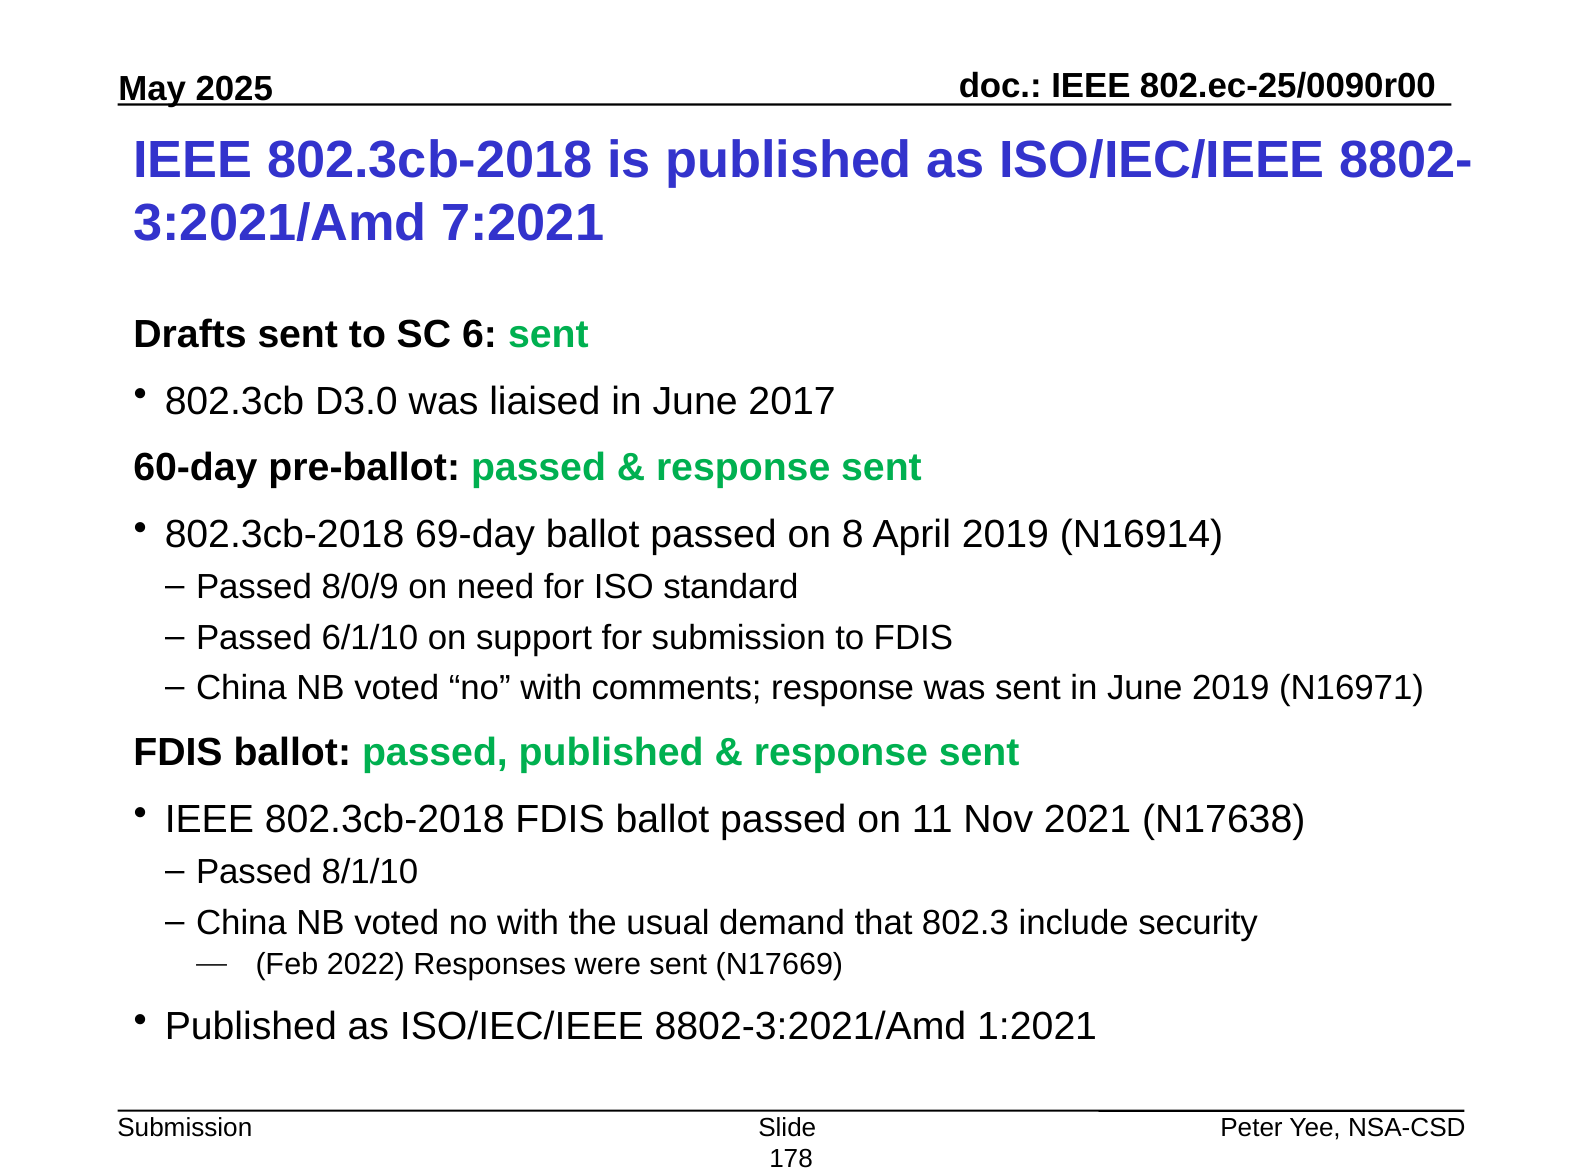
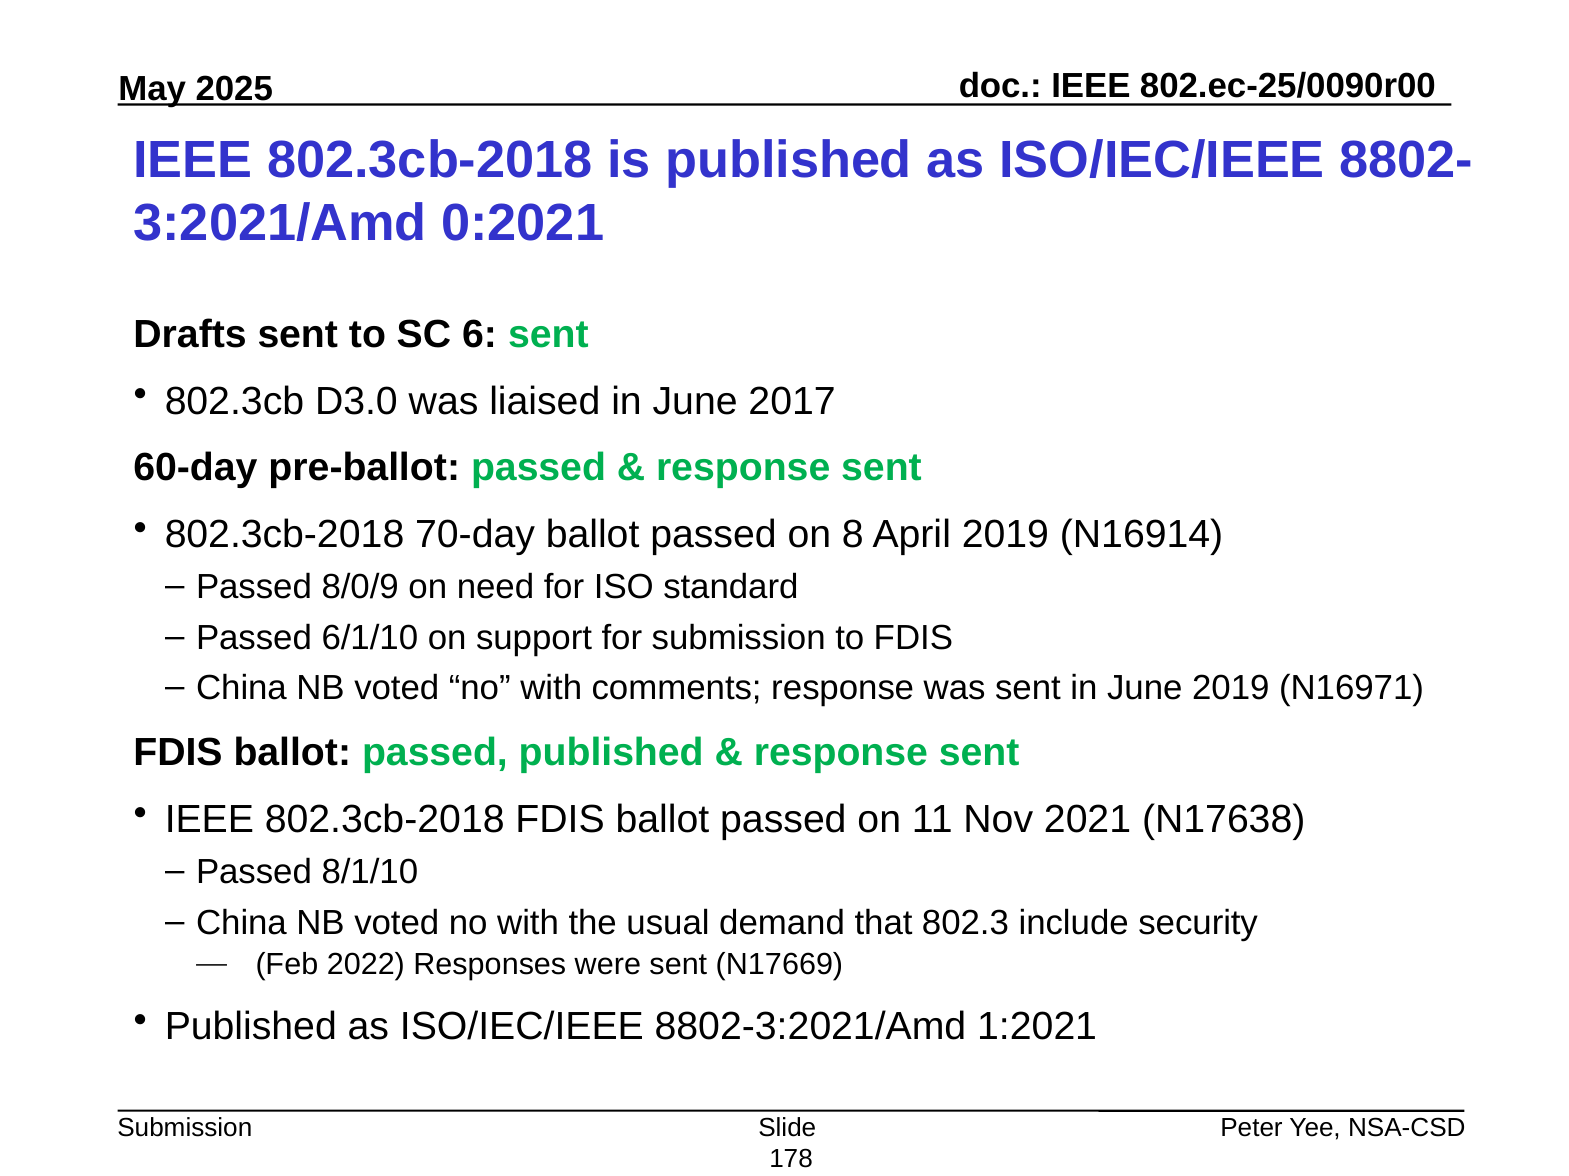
7:2021: 7:2021 -> 0:2021
69-day: 69-day -> 70-day
